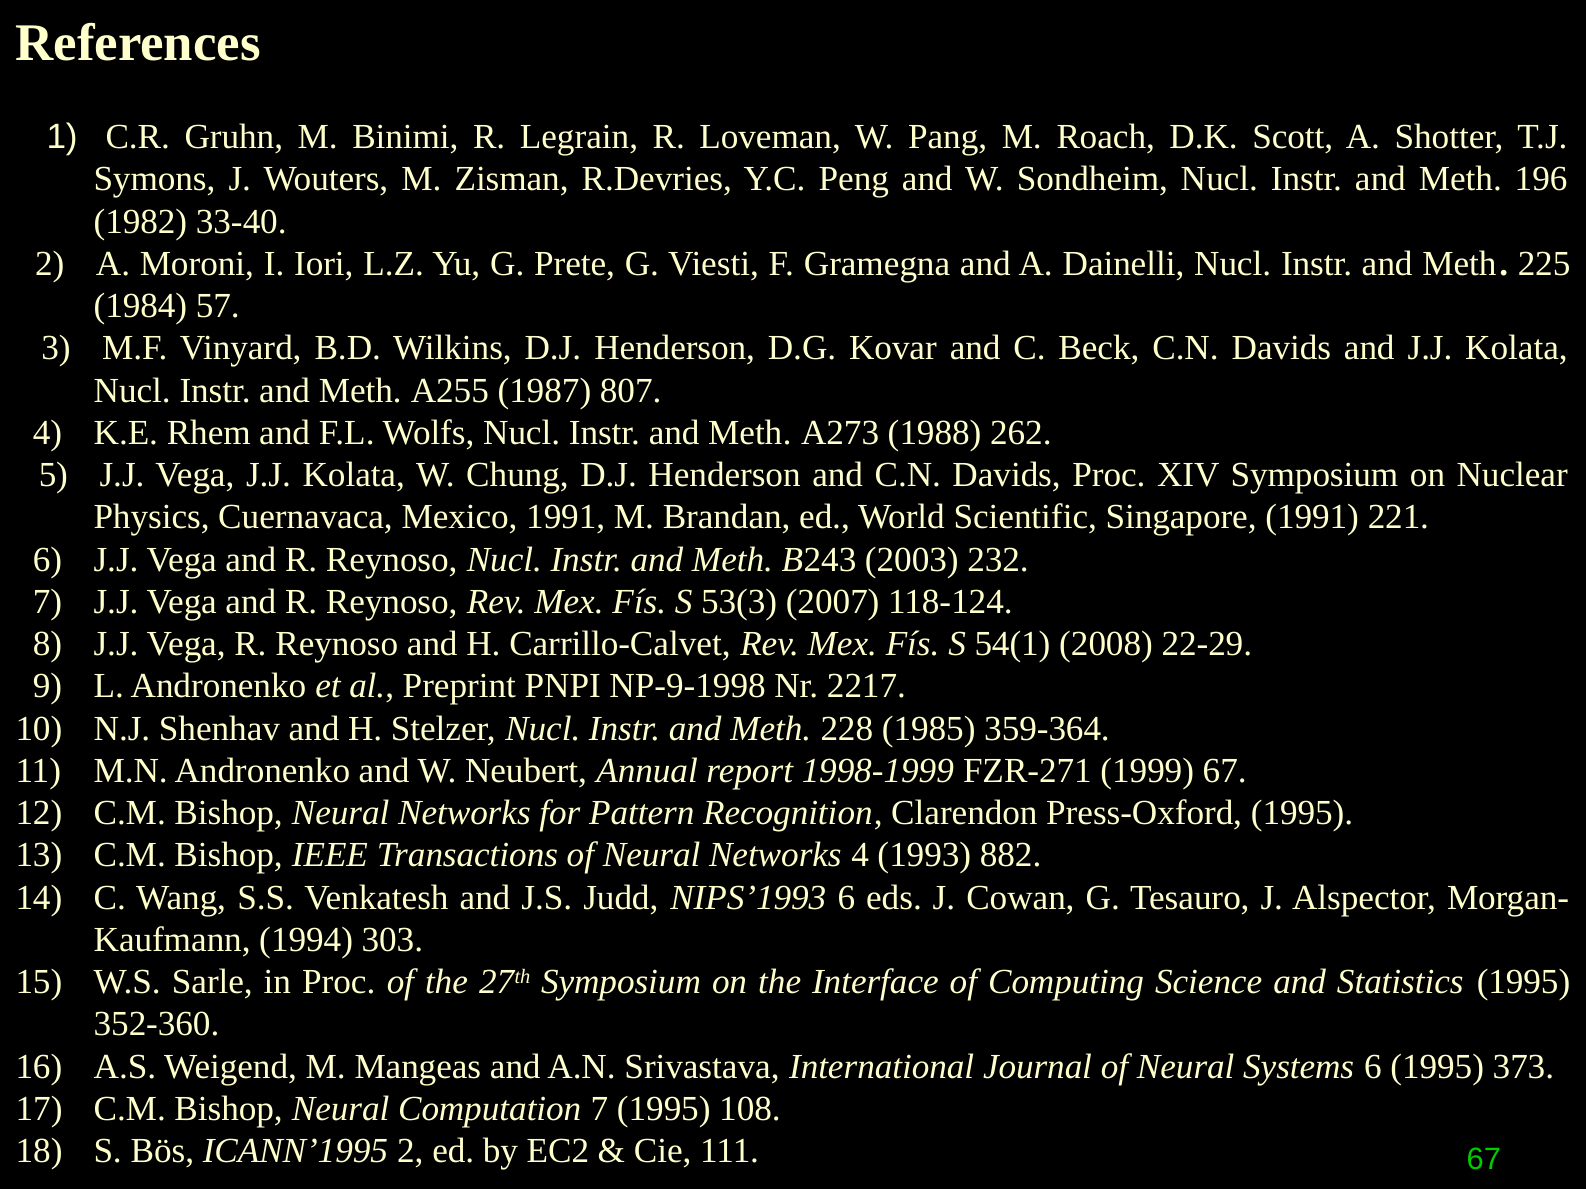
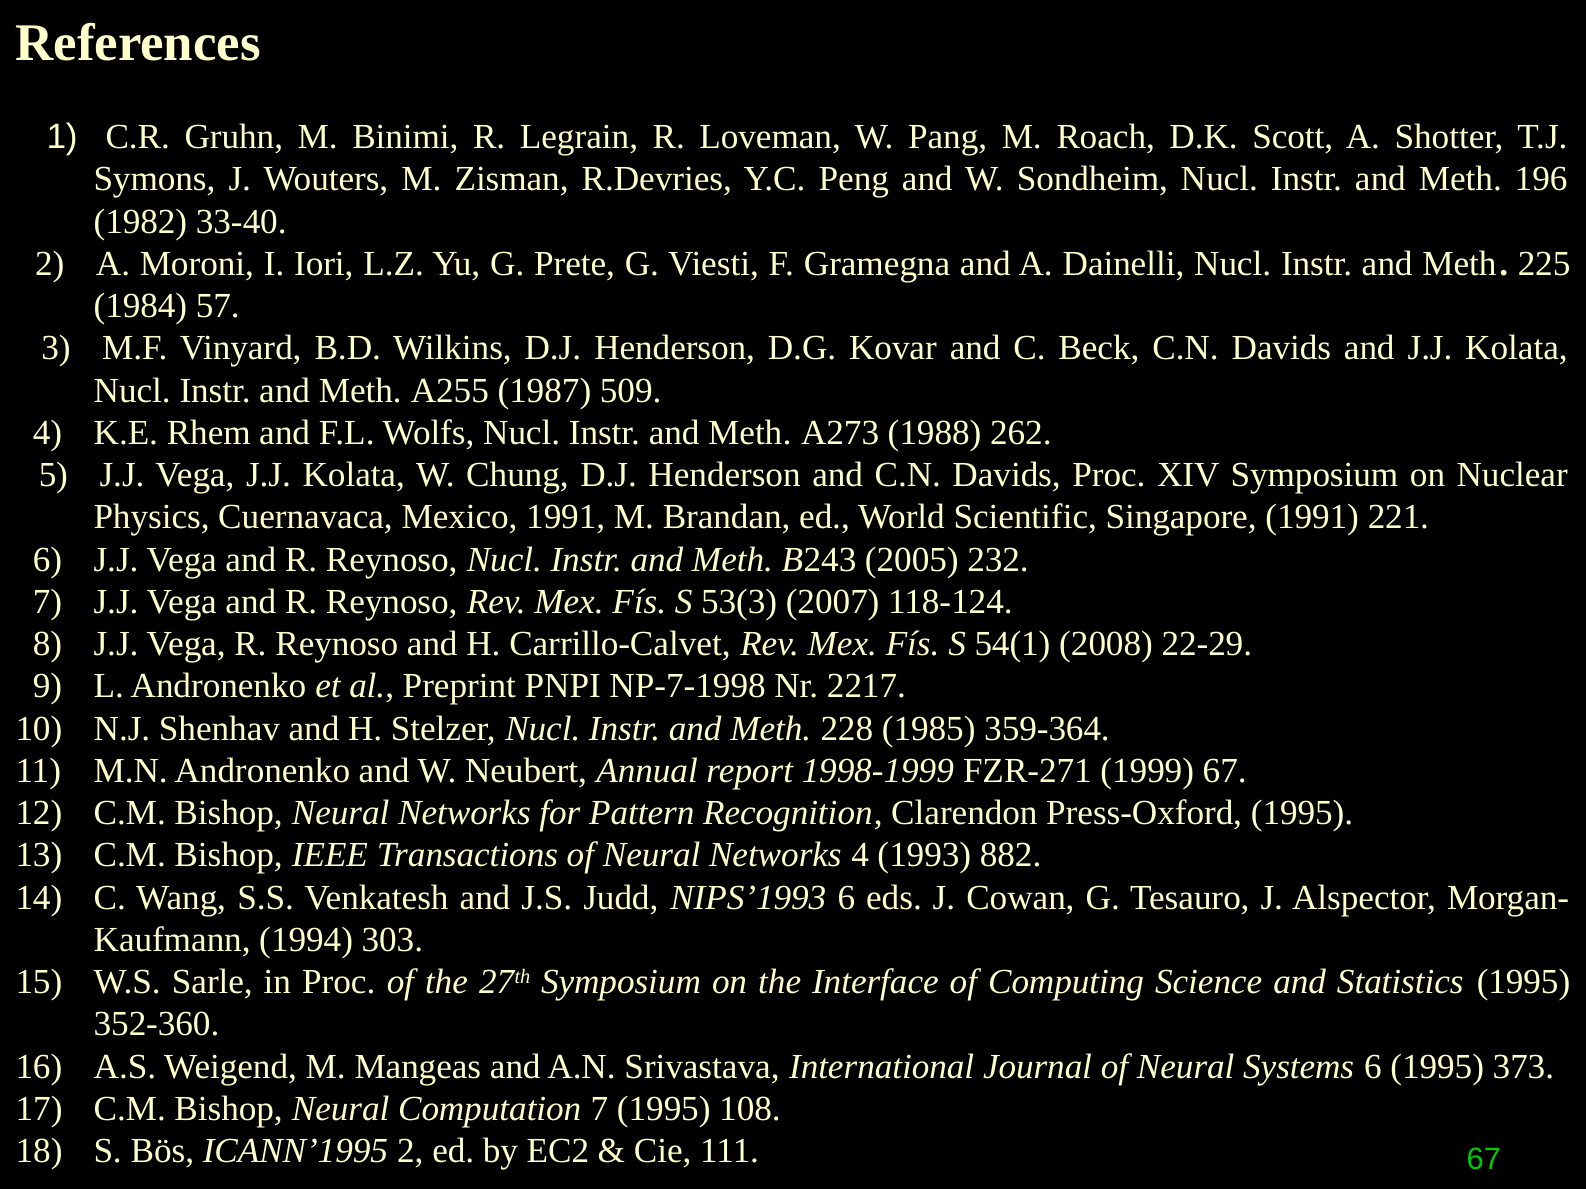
807: 807 -> 509
2003: 2003 -> 2005
NP-9-1998: NP-9-1998 -> NP-7-1998
